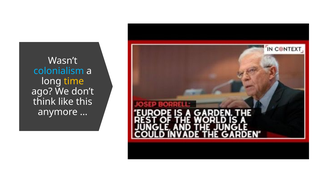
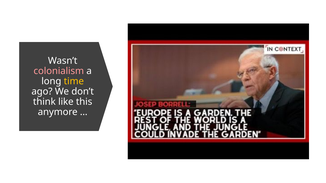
colonialism colour: light blue -> pink
